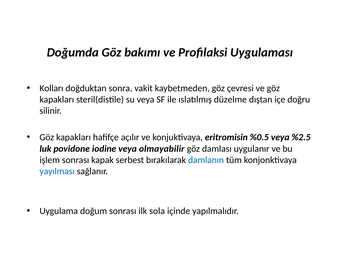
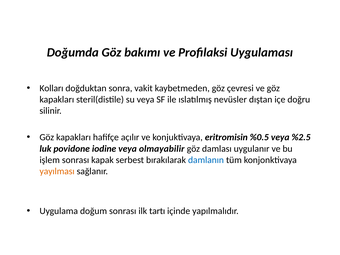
düzelme: düzelme -> nevüsler
yayılması colour: blue -> orange
sola: sola -> tartı
